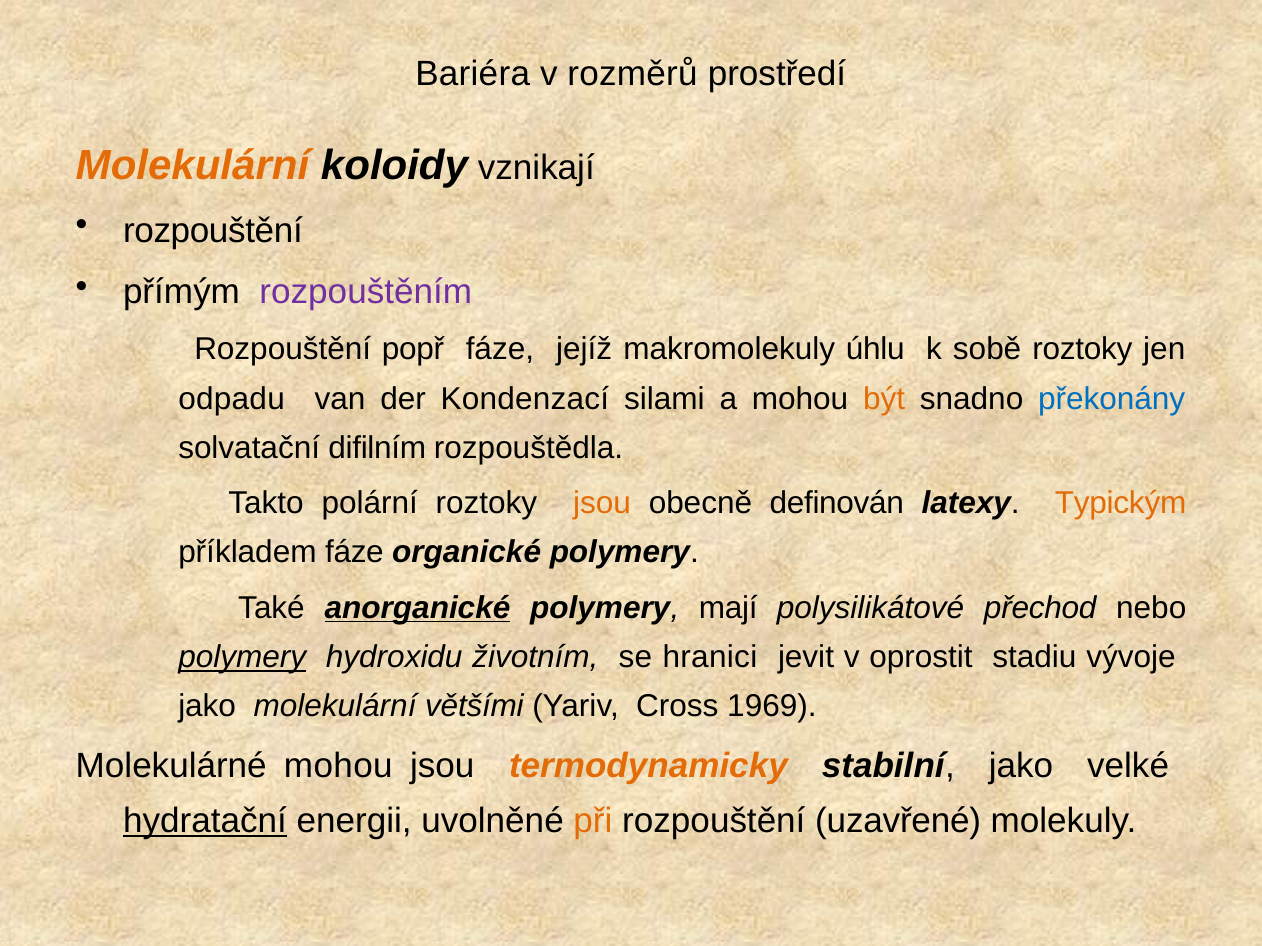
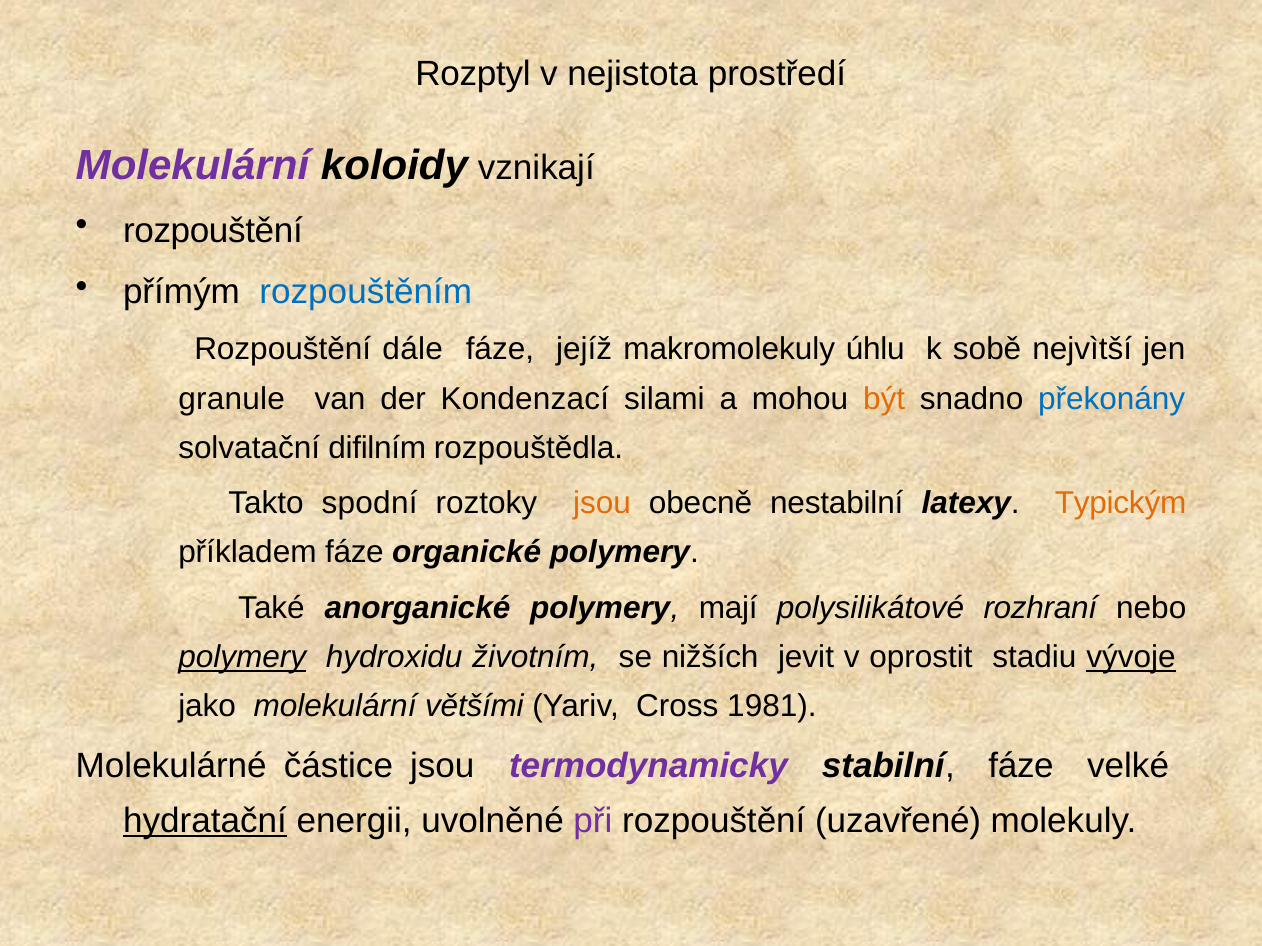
Bariéra: Bariéra -> Rozptyl
rozměrů: rozměrů -> nejistota
Molekulární at (192, 165) colour: orange -> purple
rozpouštěním colour: purple -> blue
popř: popř -> dále
sobě roztoky: roztoky -> nejvìtší
odpadu: odpadu -> granule
polární: polární -> spodní
definován: definován -> nestabilní
anorganické underline: present -> none
přechod: přechod -> rozhraní
hranici: hranici -> nižších
vývoje underline: none -> present
1969: 1969 -> 1981
Molekulárné mohou: mohou -> částice
termodynamicky colour: orange -> purple
stabilní jako: jako -> fáze
při colour: orange -> purple
